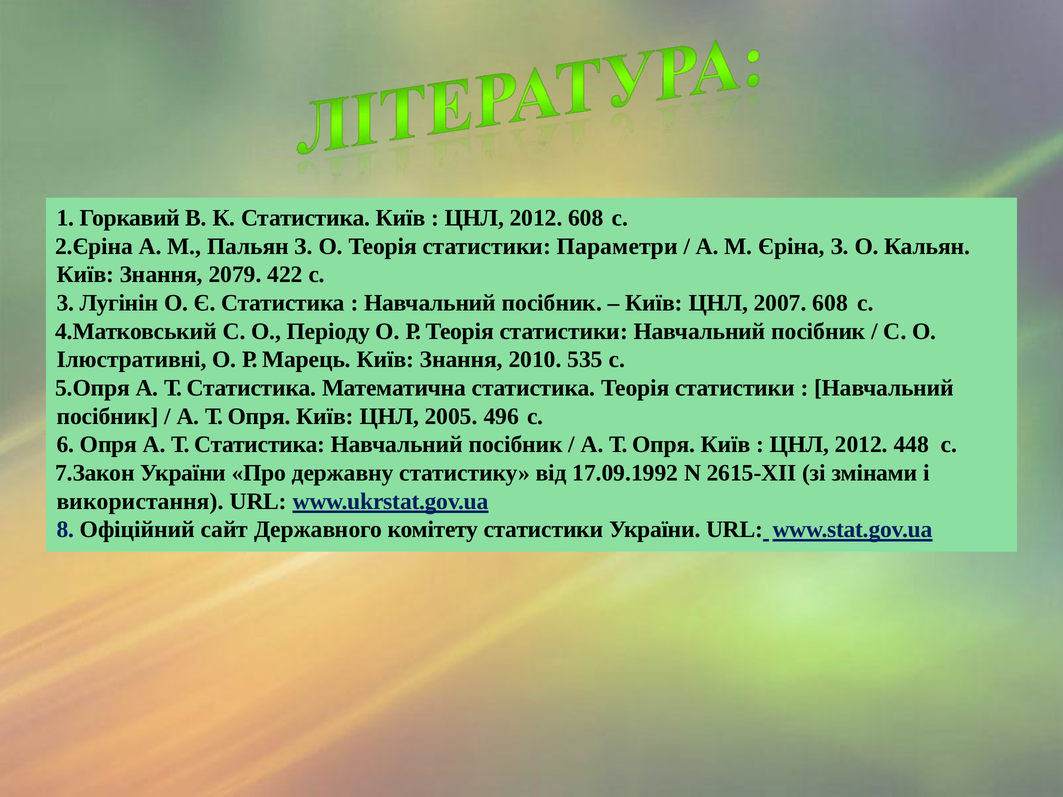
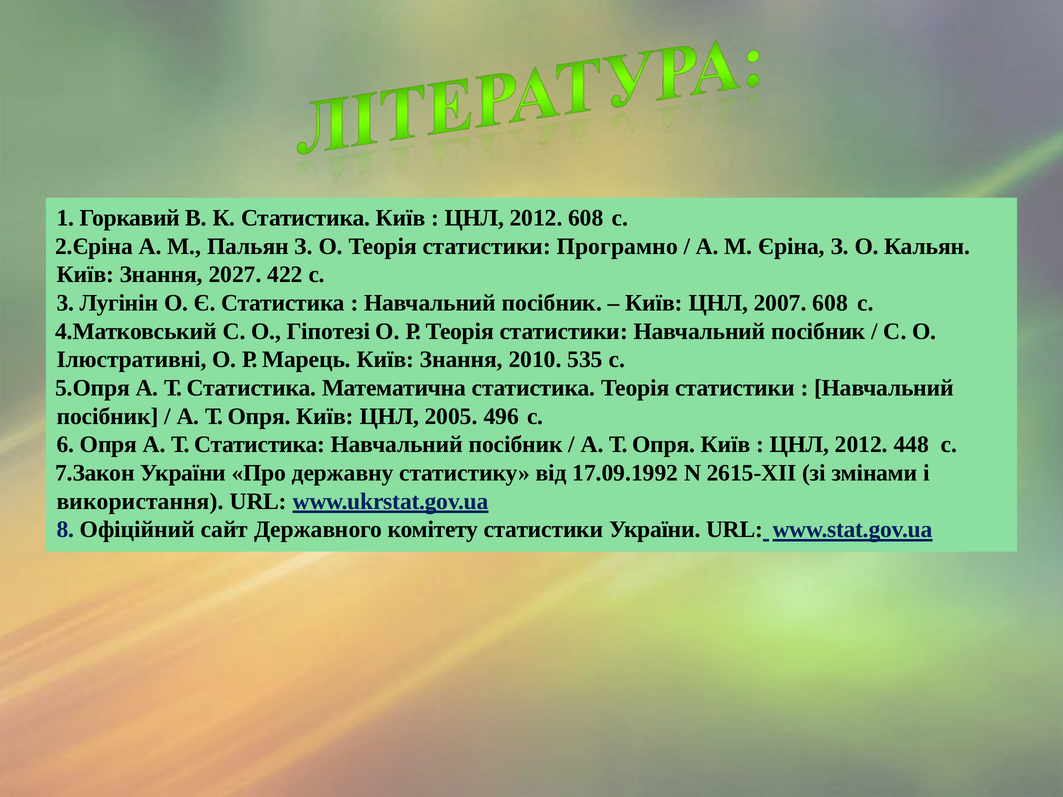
Параметри: Параметри -> Програмно
2079: 2079 -> 2027
Періоду: Періоду -> Гіпотезі
